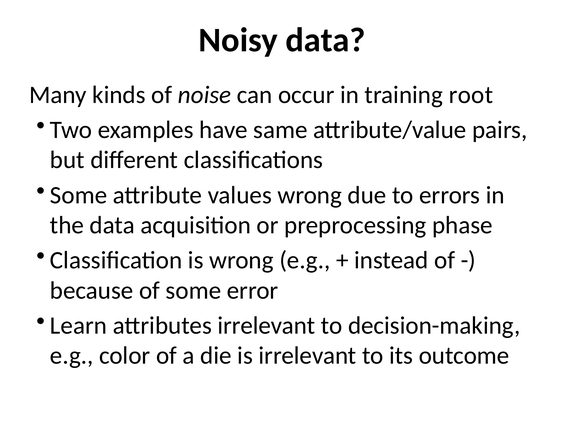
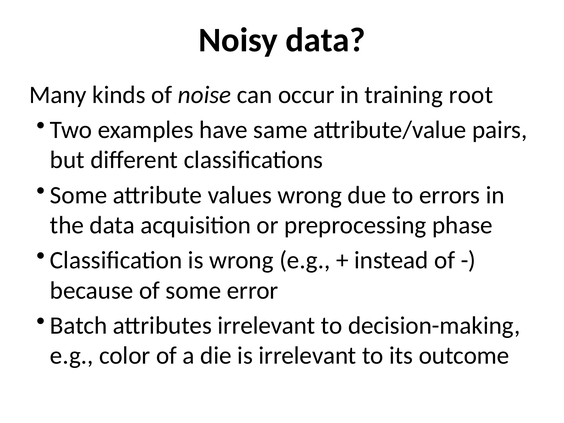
Learn: Learn -> Batch
